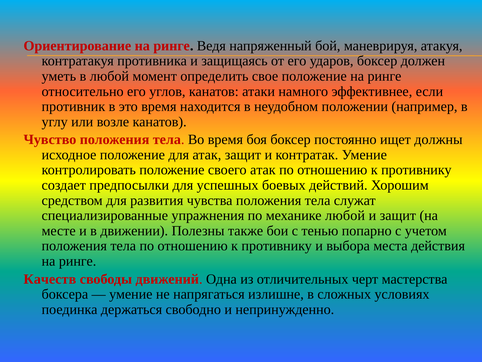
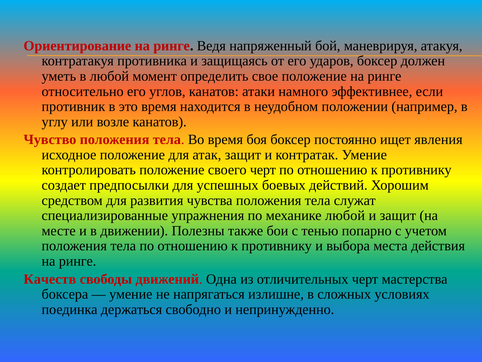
должны: должны -> явления
своего атак: атак -> черт
